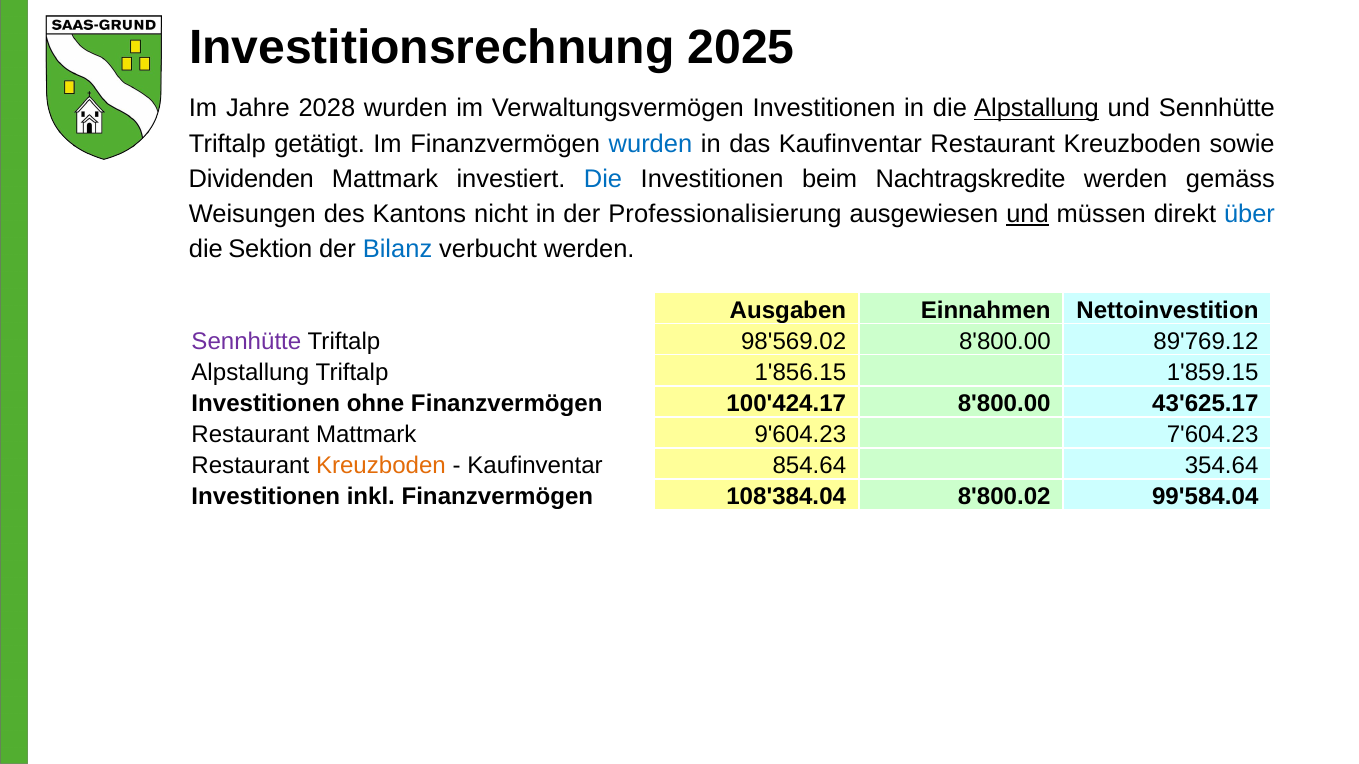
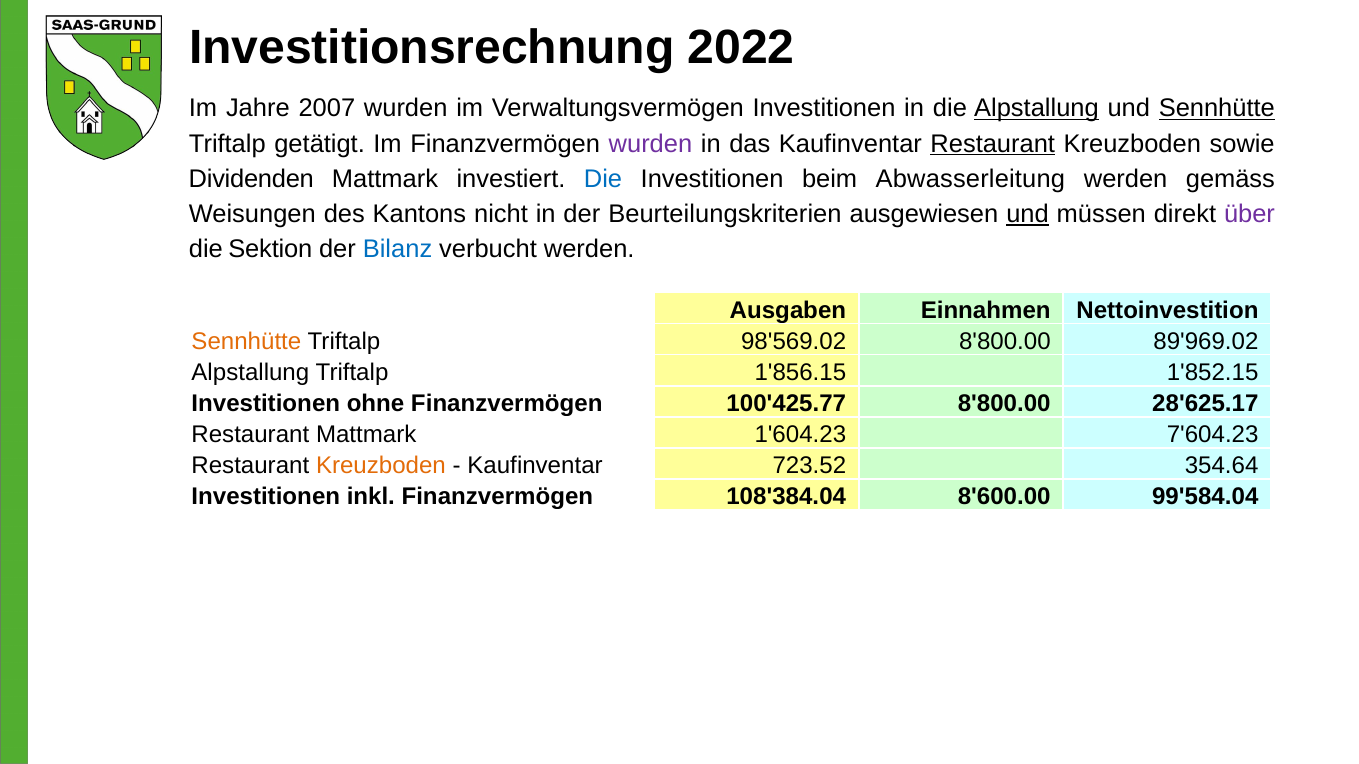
2025: 2025 -> 2022
2028: 2028 -> 2007
Sennhütte at (1217, 109) underline: none -> present
wurden at (650, 144) colour: blue -> purple
Restaurant at (993, 144) underline: none -> present
Nachtragskredite: Nachtragskredite -> Abwasserleitung
Professionalisierung: Professionalisierung -> Beurteilungskriterien
über colour: blue -> purple
Sennhütte at (246, 342) colour: purple -> orange
89'769.12: 89'769.12 -> 89'969.02
1'859.15: 1'859.15 -> 1'852.15
100'424.17: 100'424.17 -> 100'425.77
43'625.17: 43'625.17 -> 28'625.17
9'604.23: 9'604.23 -> 1'604.23
854.64: 854.64 -> 723.52
8'800.02: 8'800.02 -> 8'600.00
